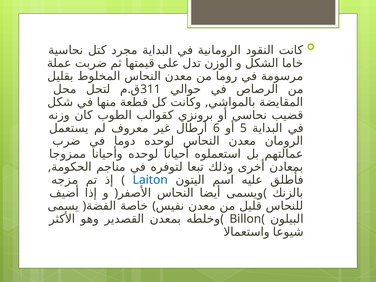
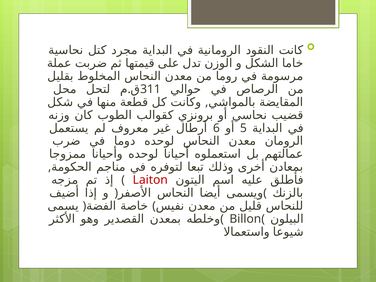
Laiton colour: blue -> red
